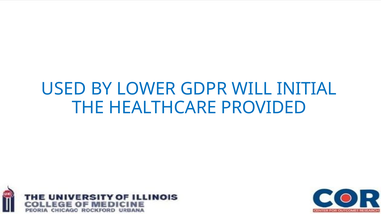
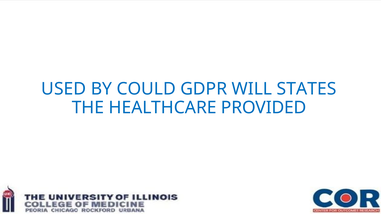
LOWER: LOWER -> COULD
INITIAL: INITIAL -> STATES
